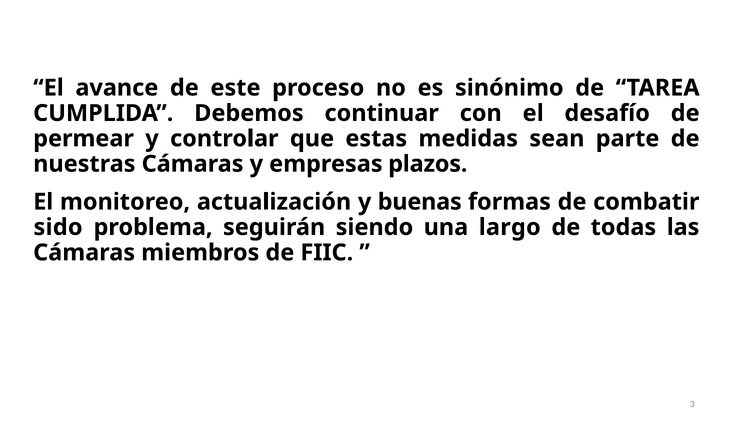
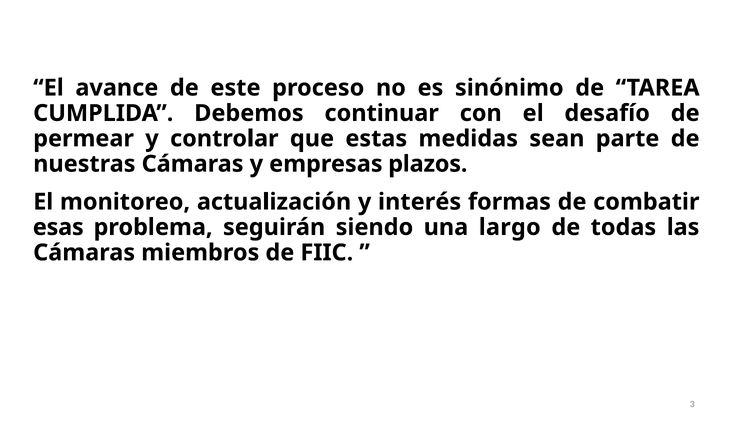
buenas: buenas -> interés
sido: sido -> esas
